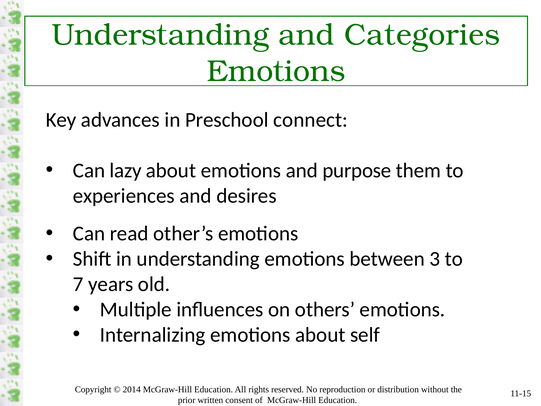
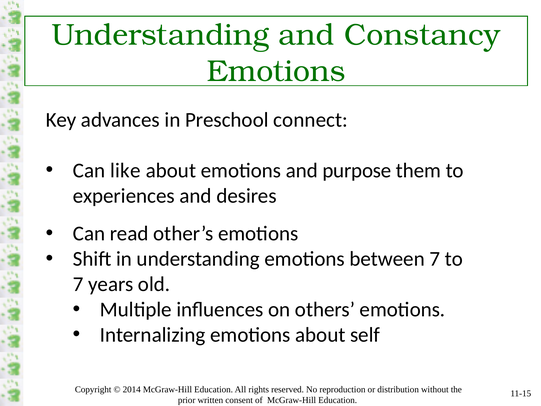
Categories: Categories -> Constancy
lazy: lazy -> like
between 3: 3 -> 7
